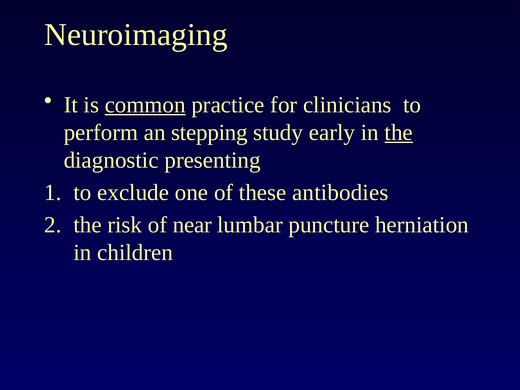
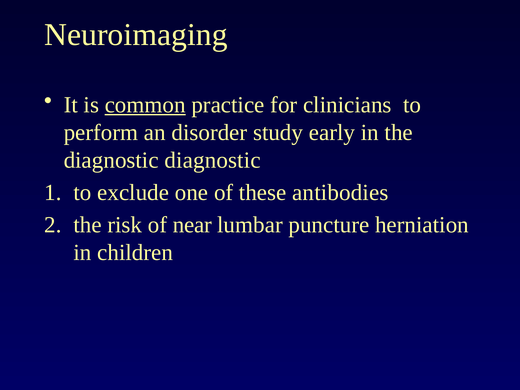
stepping: stepping -> disorder
the at (399, 132) underline: present -> none
diagnostic presenting: presenting -> diagnostic
